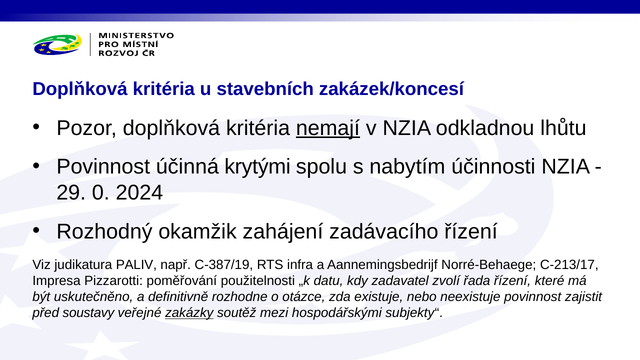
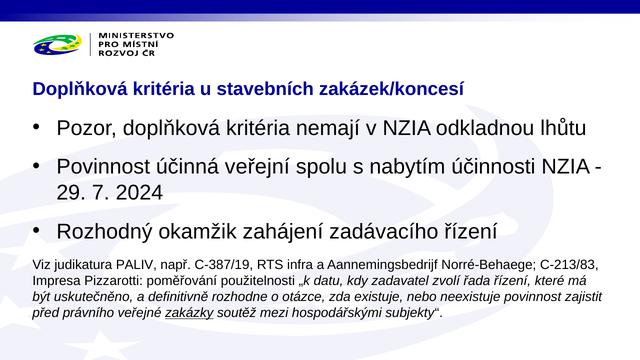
nemají underline: present -> none
krytými: krytými -> veřejní
0: 0 -> 7
C-213/17: C-213/17 -> C-213/83
soustavy: soustavy -> právního
